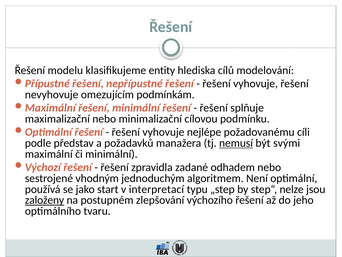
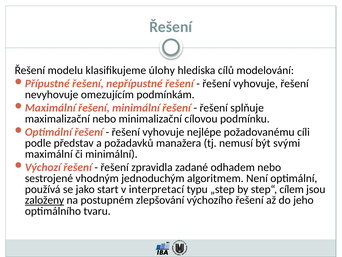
entity: entity -> úlohy
nemusí underline: present -> none
nelze: nelze -> cílem
